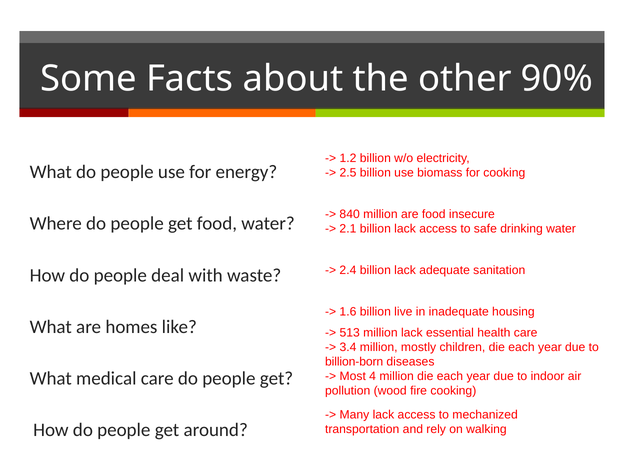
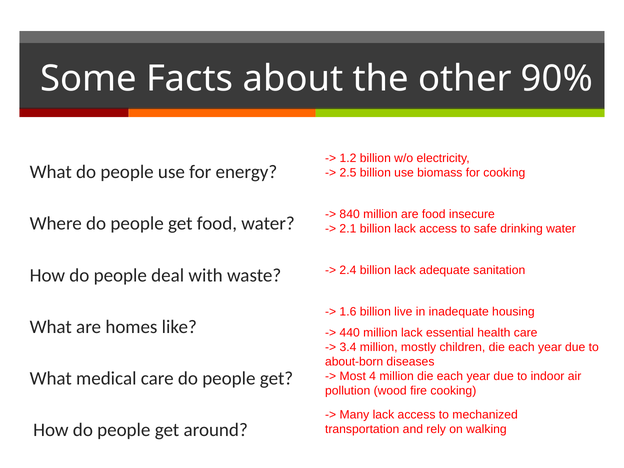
513: 513 -> 440
billion-born: billion-born -> about-born
